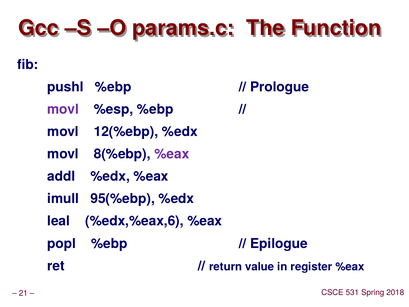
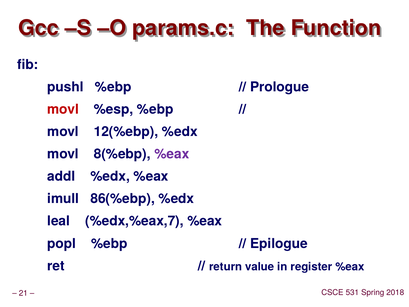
movl at (63, 109) colour: purple -> red
95(%ebp: 95(%ebp -> 86(%ebp
%edx,%eax,6: %edx,%eax,6 -> %edx,%eax,7
